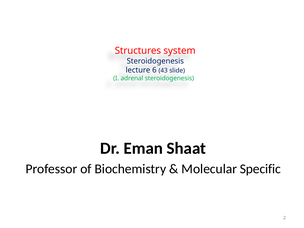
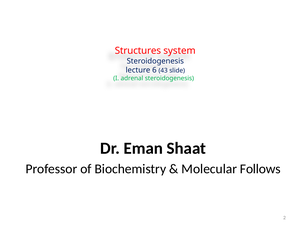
Specific: Specific -> Follows
